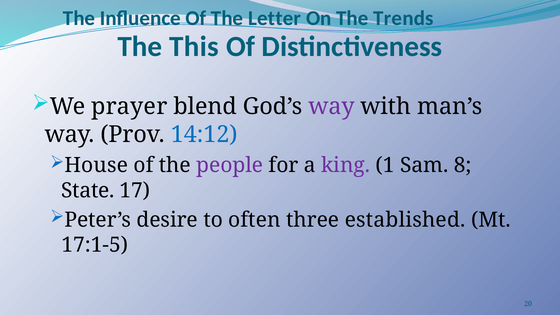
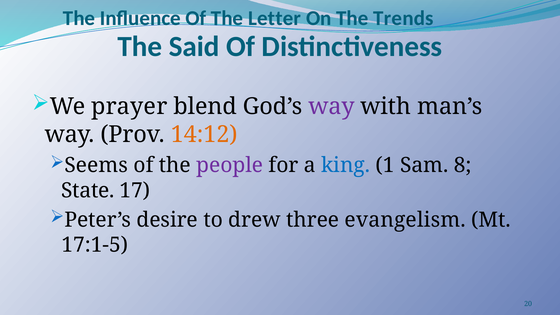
This: This -> Said
14:12 colour: blue -> orange
House: House -> Seems
king colour: purple -> blue
often: often -> drew
established: established -> evangelism
